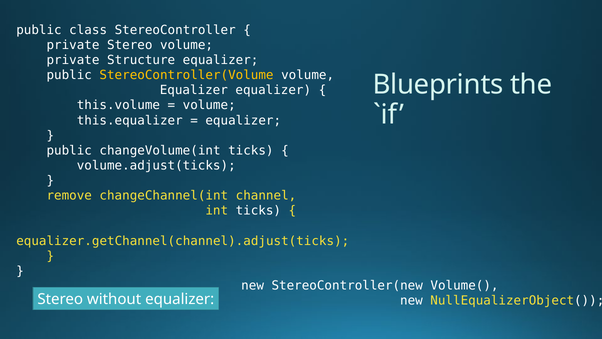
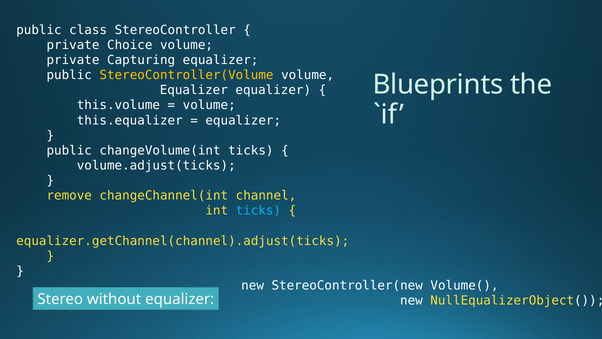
private Stereo: Stereo -> Choice
Structure: Structure -> Capturing
ticks at (258, 211) colour: white -> light blue
